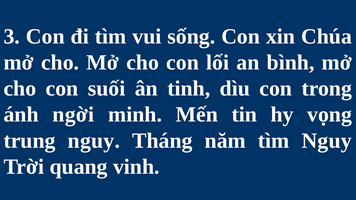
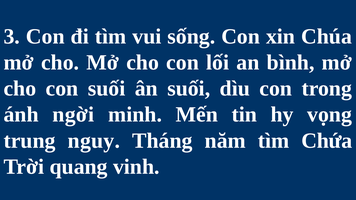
ân tinh: tinh -> suối
tìm Nguy: Nguy -> Chứa
